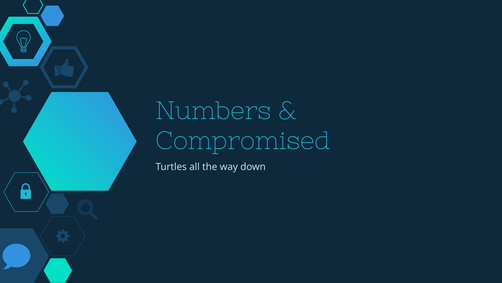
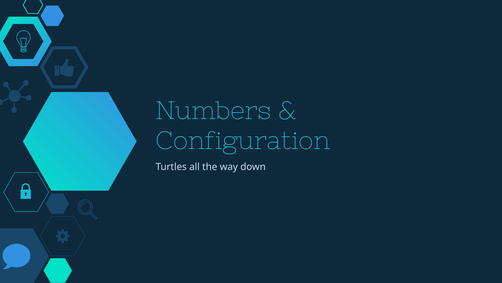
Compromised: Compromised -> Configuration
